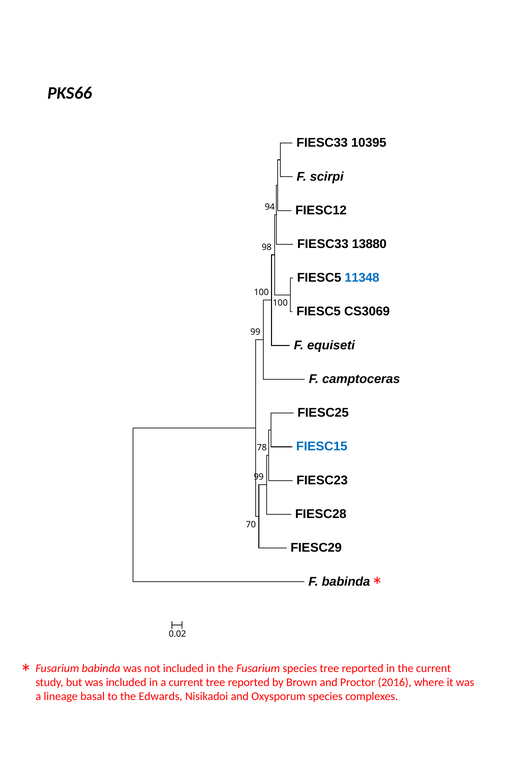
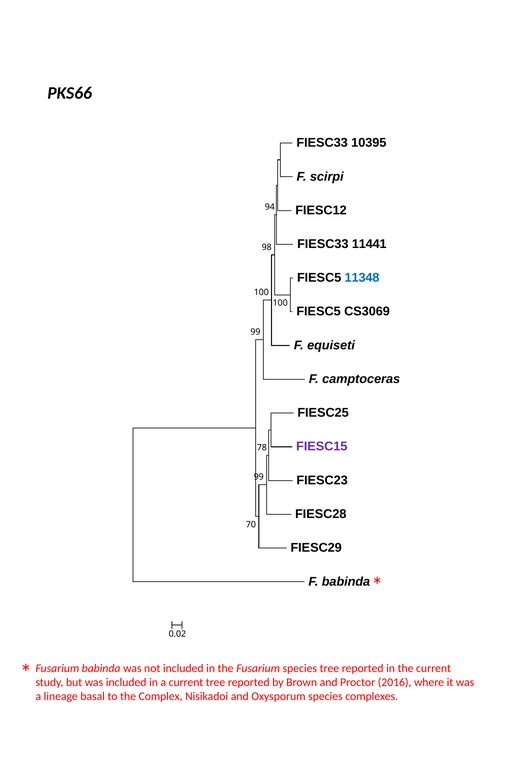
13880: 13880 -> 11441
FIESC15 colour: blue -> purple
Edwards: Edwards -> Complex
